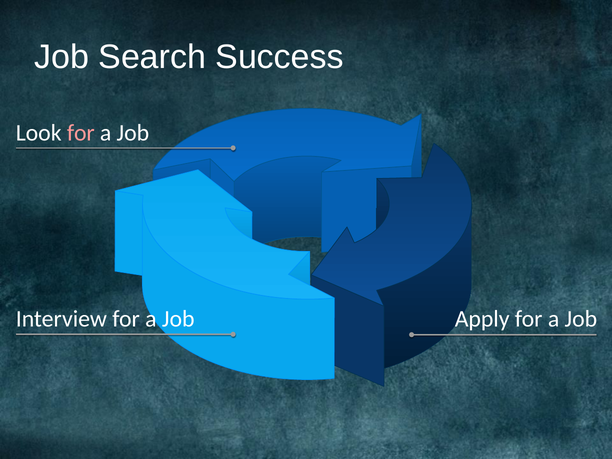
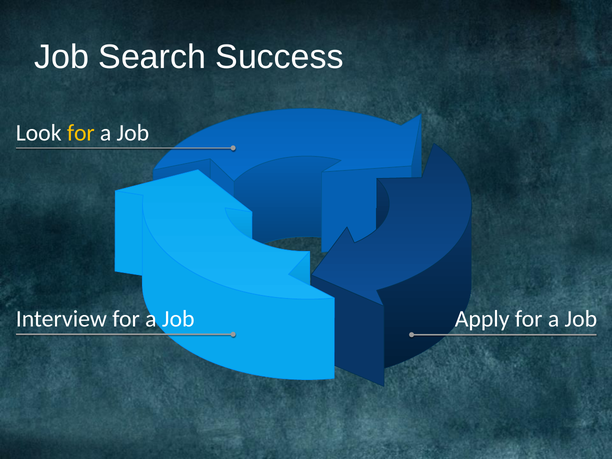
for at (81, 133) colour: pink -> yellow
